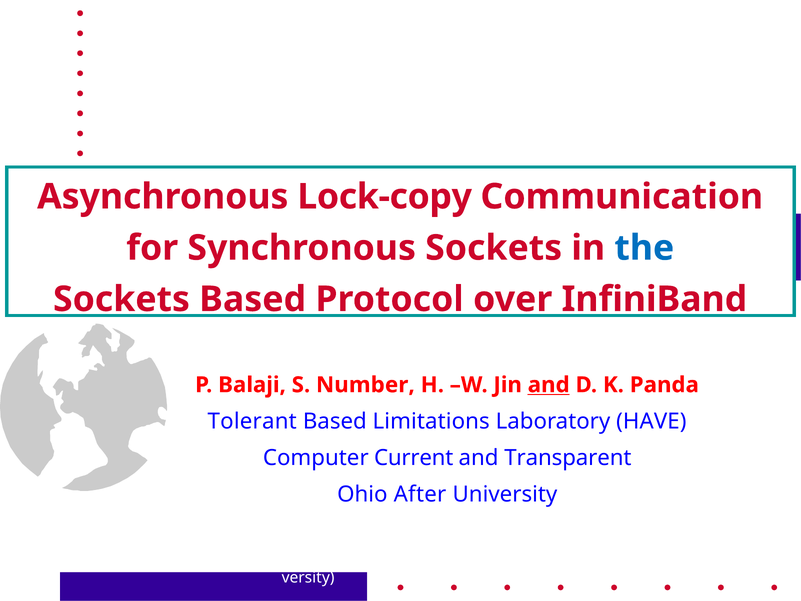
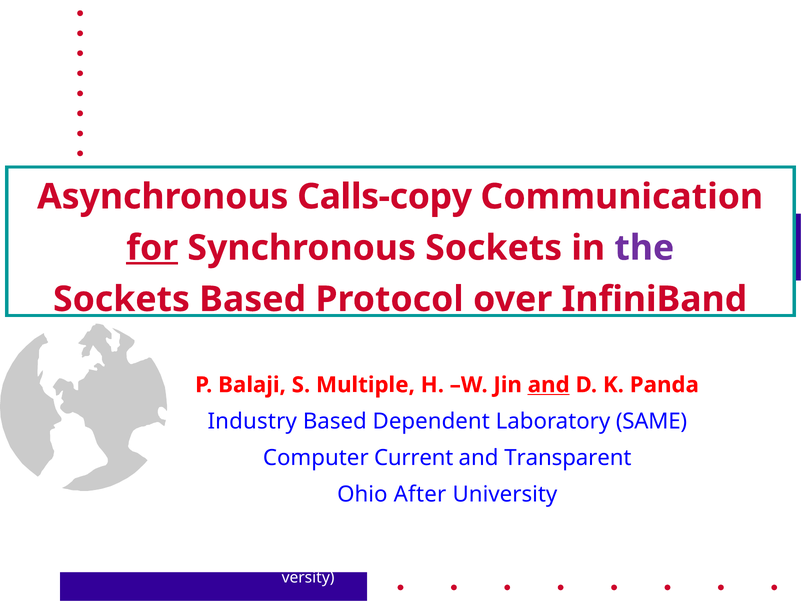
Lock-copy: Lock-copy -> Calls-copy
for underline: none -> present
the at (644, 248) colour: blue -> purple
Number: Number -> Multiple
Tolerant: Tolerant -> Industry
Limitations: Limitations -> Dependent
HAVE: HAVE -> SAME
